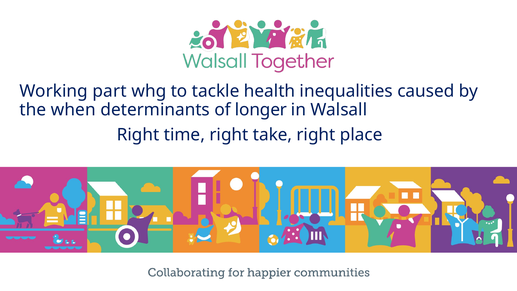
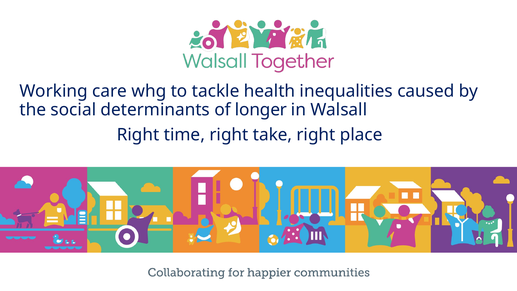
part: part -> care
when: when -> social
